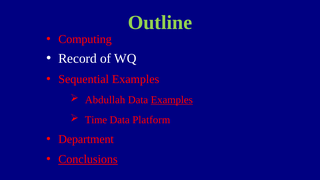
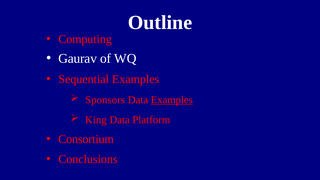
Outline colour: light green -> white
Record: Record -> Gaurav
Abdullah: Abdullah -> Sponsors
Time: Time -> King
Department: Department -> Consortium
Conclusions underline: present -> none
